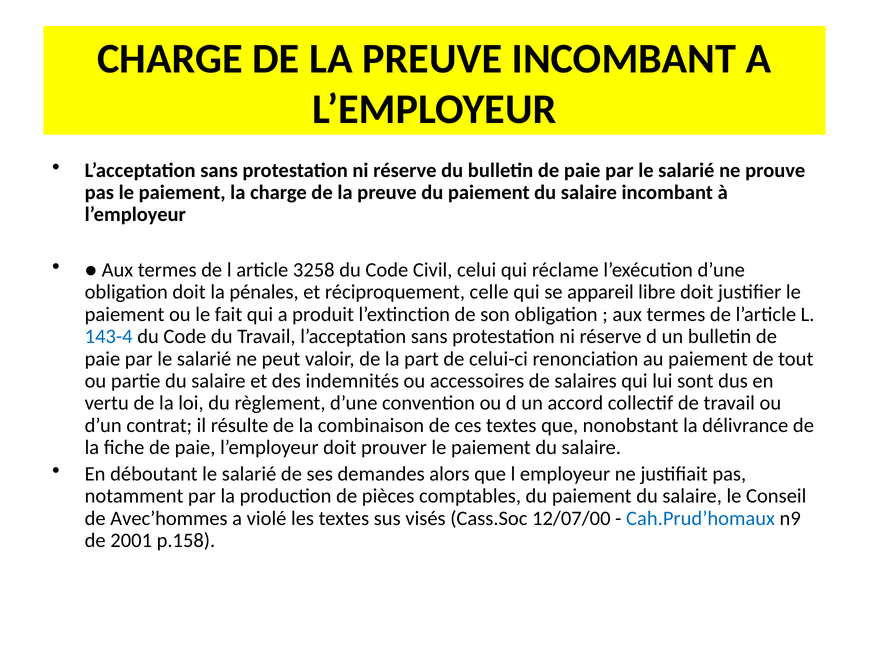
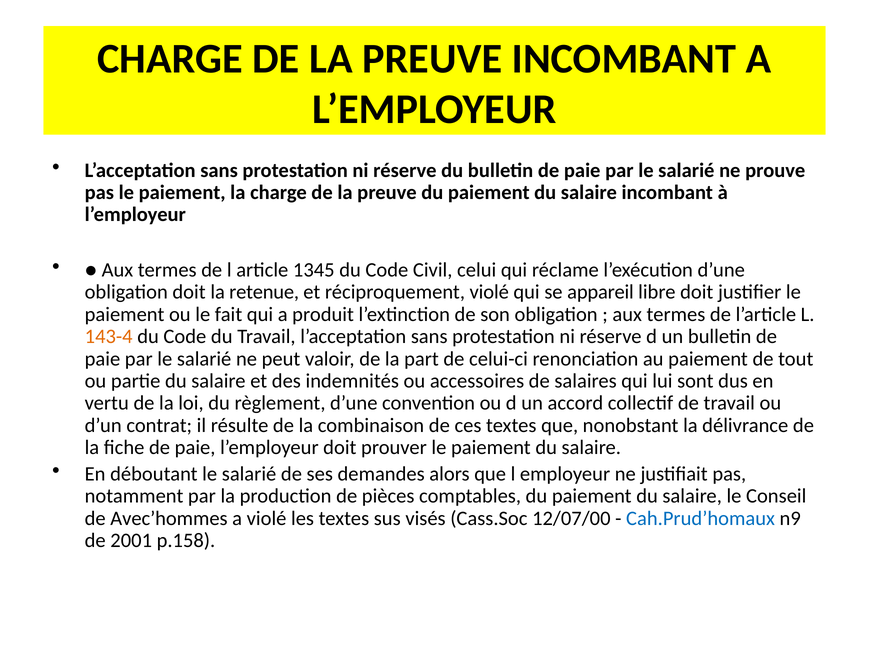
3258: 3258 -> 1345
pénales: pénales -> retenue
réciproquement celle: celle -> violé
143-4 colour: blue -> orange
